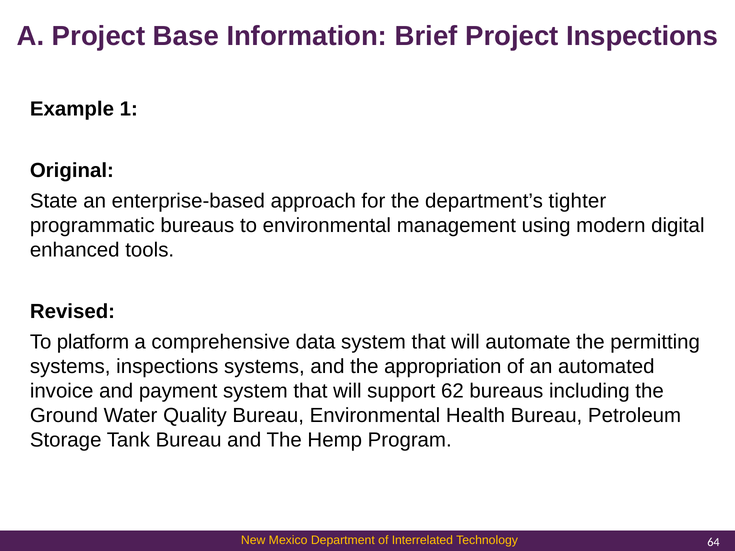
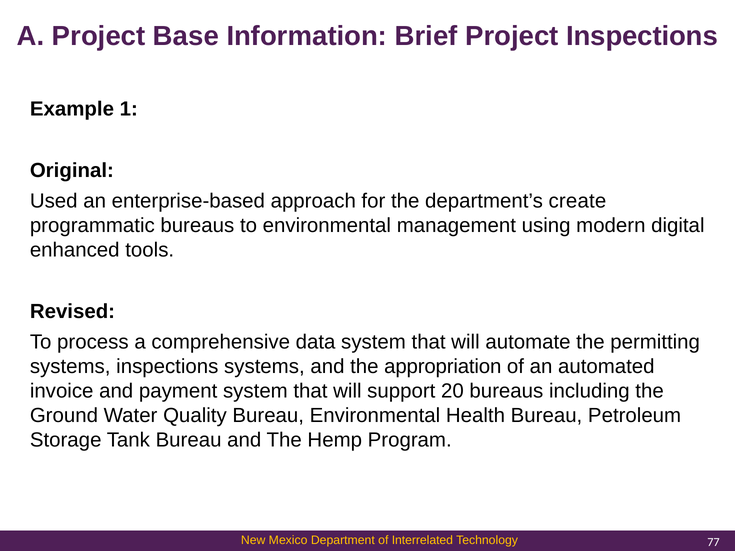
State: State -> Used
tighter: tighter -> create
platform: platform -> process
62: 62 -> 20
64: 64 -> 77
